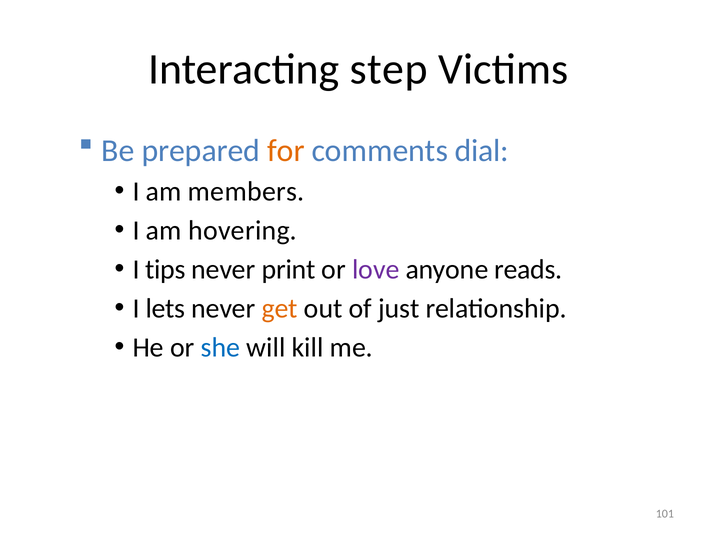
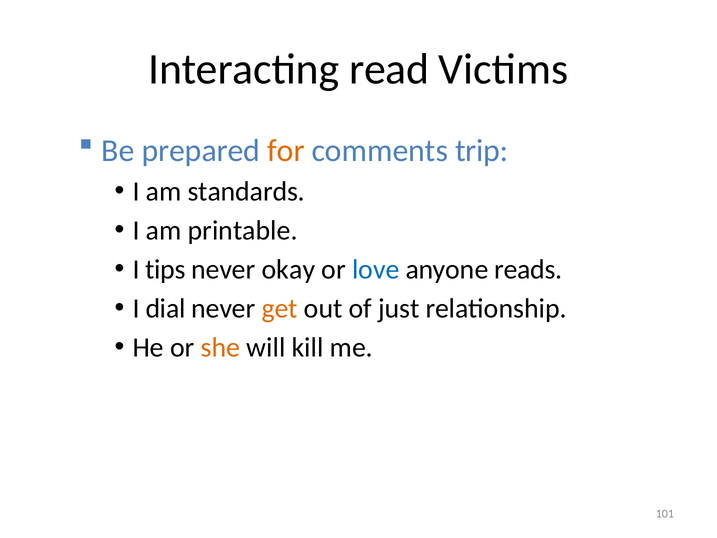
step: step -> read
dial: dial -> trip
members: members -> standards
hovering: hovering -> printable
print: print -> okay
love colour: purple -> blue
lets: lets -> dial
she colour: blue -> orange
